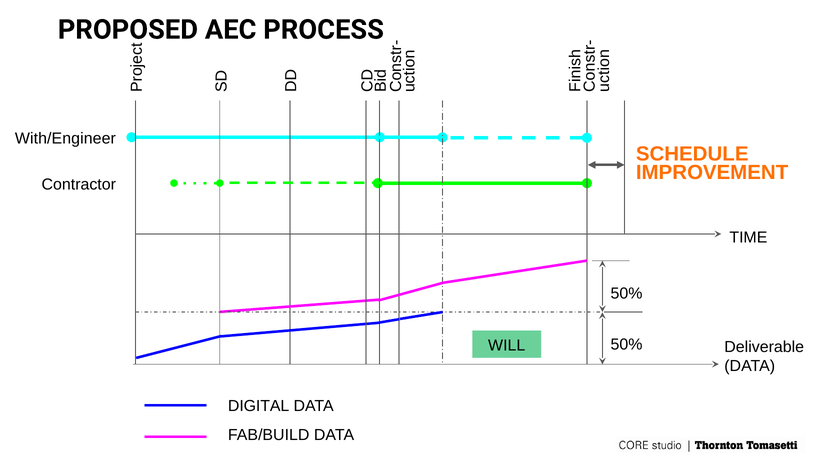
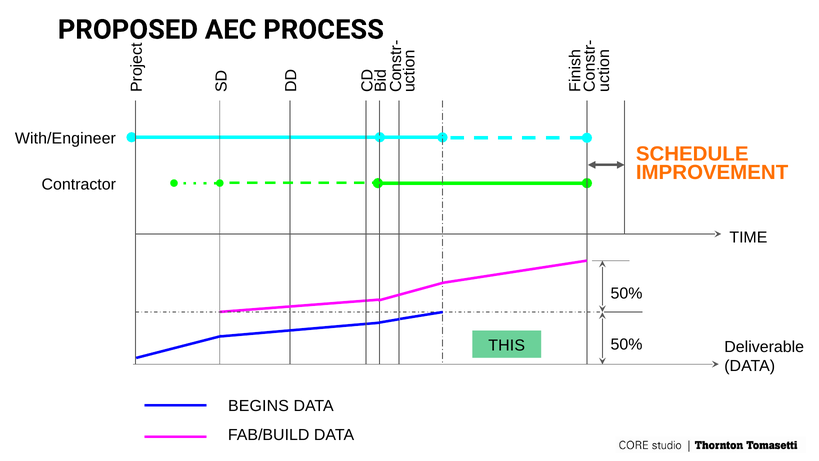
WILL: WILL -> THIS
DIGITAL: DIGITAL -> BEGINS
